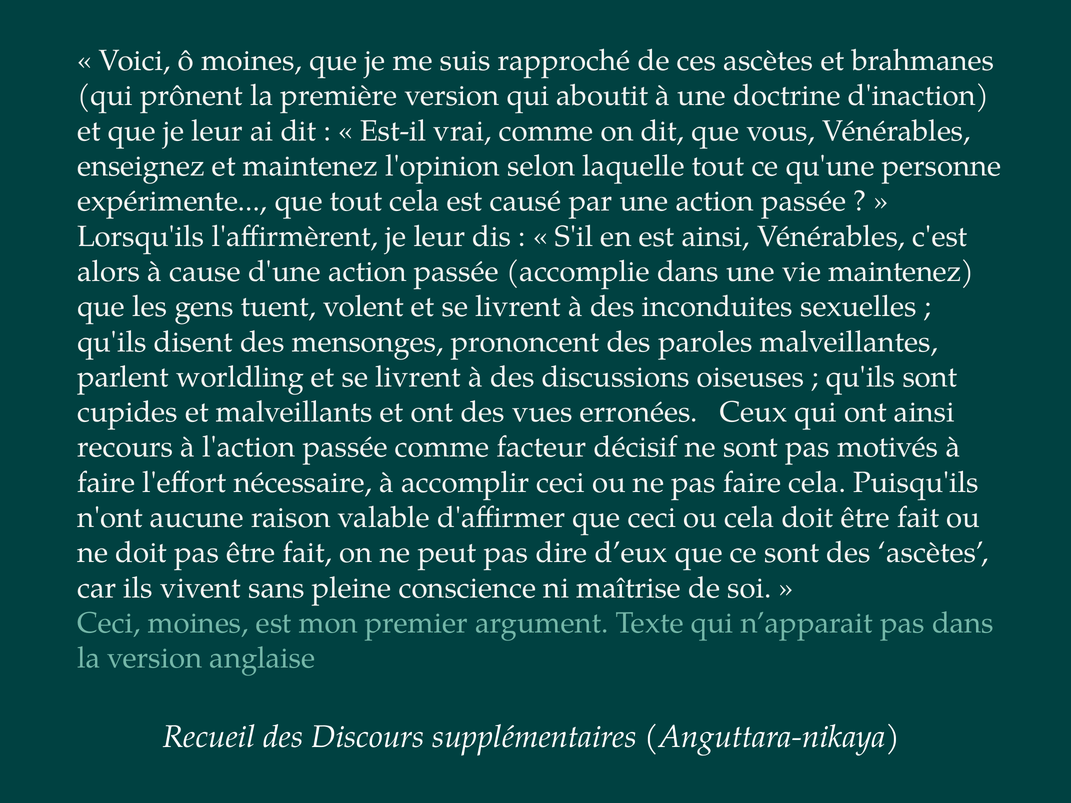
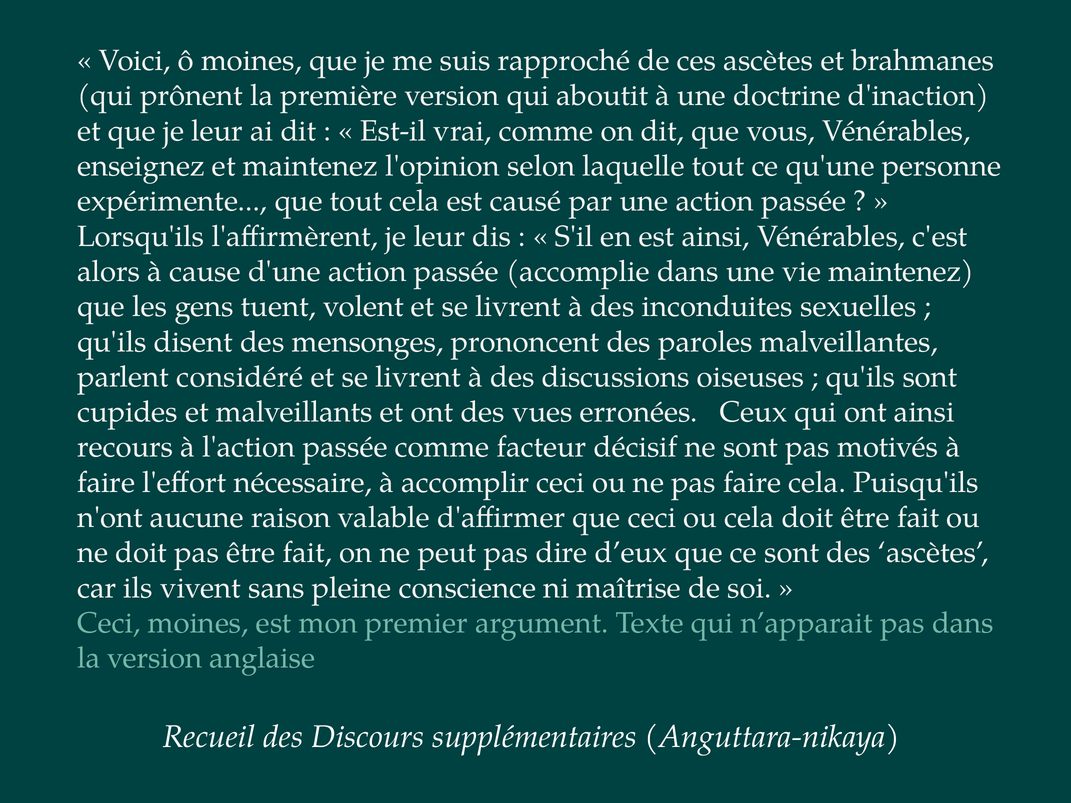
worldling: worldling -> considéré
